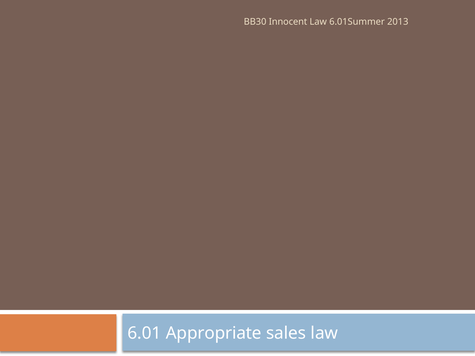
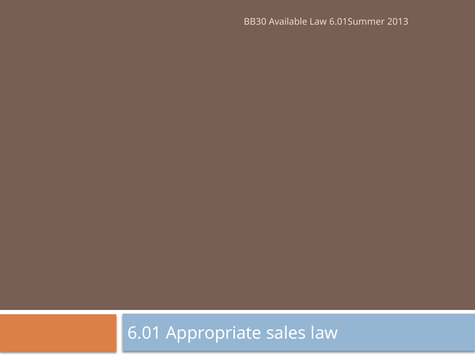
Innocent: Innocent -> Available
